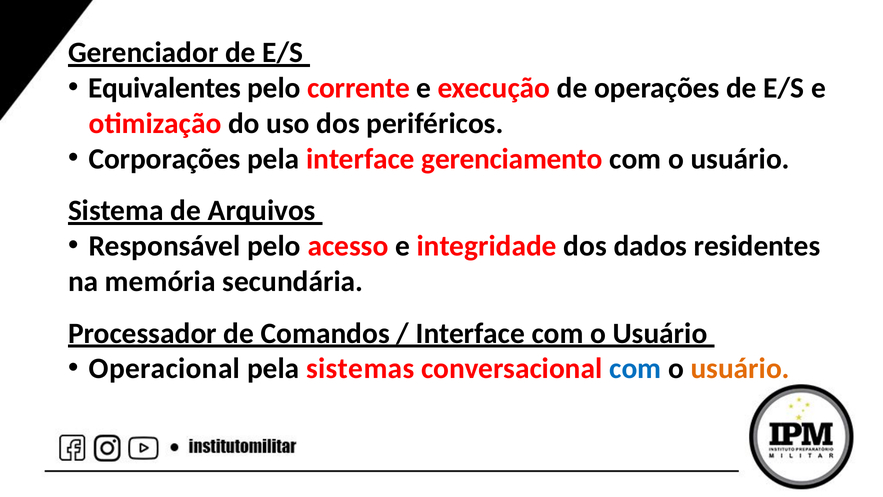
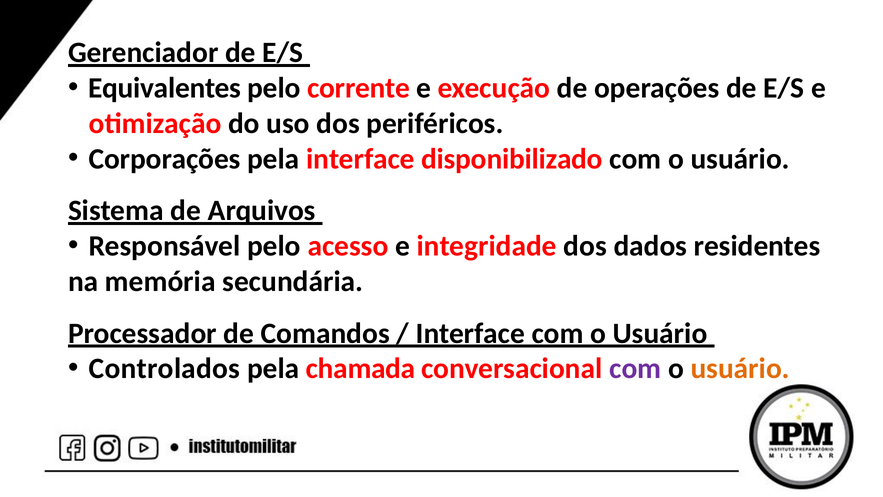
gerenciamento: gerenciamento -> disponibilizado
Operacional: Operacional -> Controlados
sistemas: sistemas -> chamada
com at (635, 368) colour: blue -> purple
